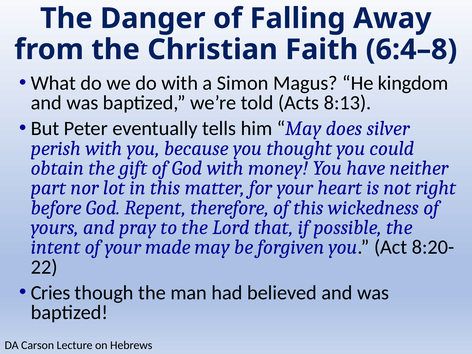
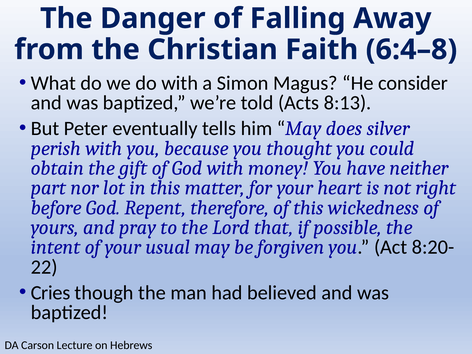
kingdom: kingdom -> consider
made: made -> usual
